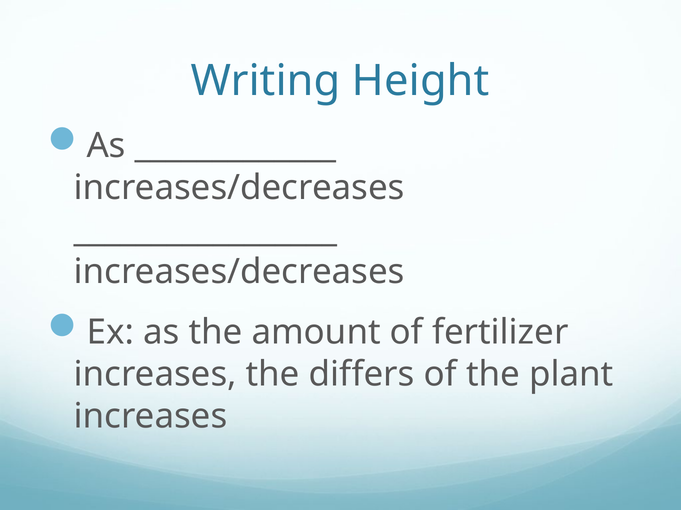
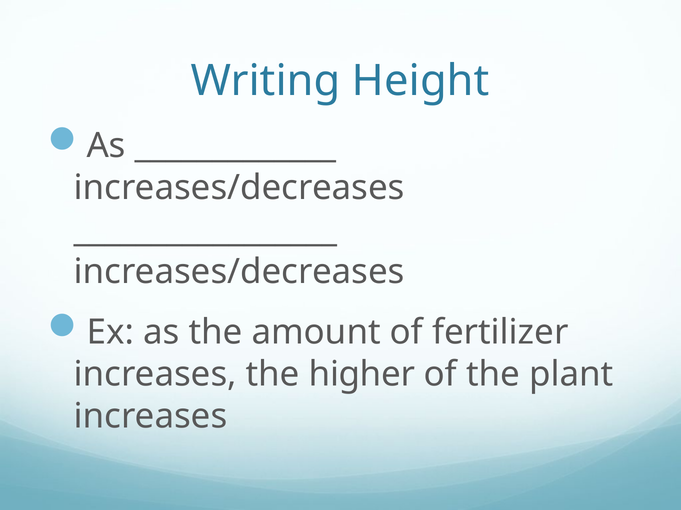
differs: differs -> higher
